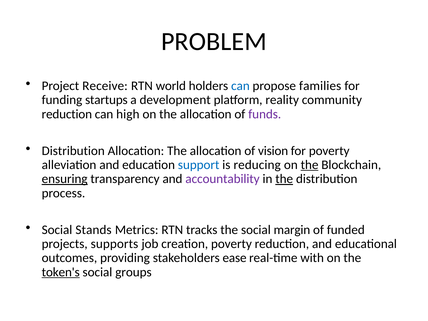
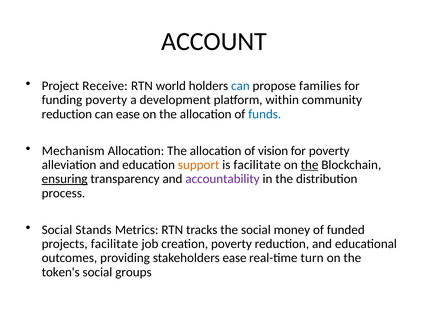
PROBLEM: PROBLEM -> ACCOUNT
funding startups: startups -> poverty
reality: reality -> within
can high: high -> ease
funds colour: purple -> blue
Distribution at (73, 151): Distribution -> Mechanism
support colour: blue -> orange
is reducing: reducing -> facilitate
the at (284, 179) underline: present -> none
margin: margin -> money
projects supports: supports -> facilitate
with: with -> turn
token's underline: present -> none
